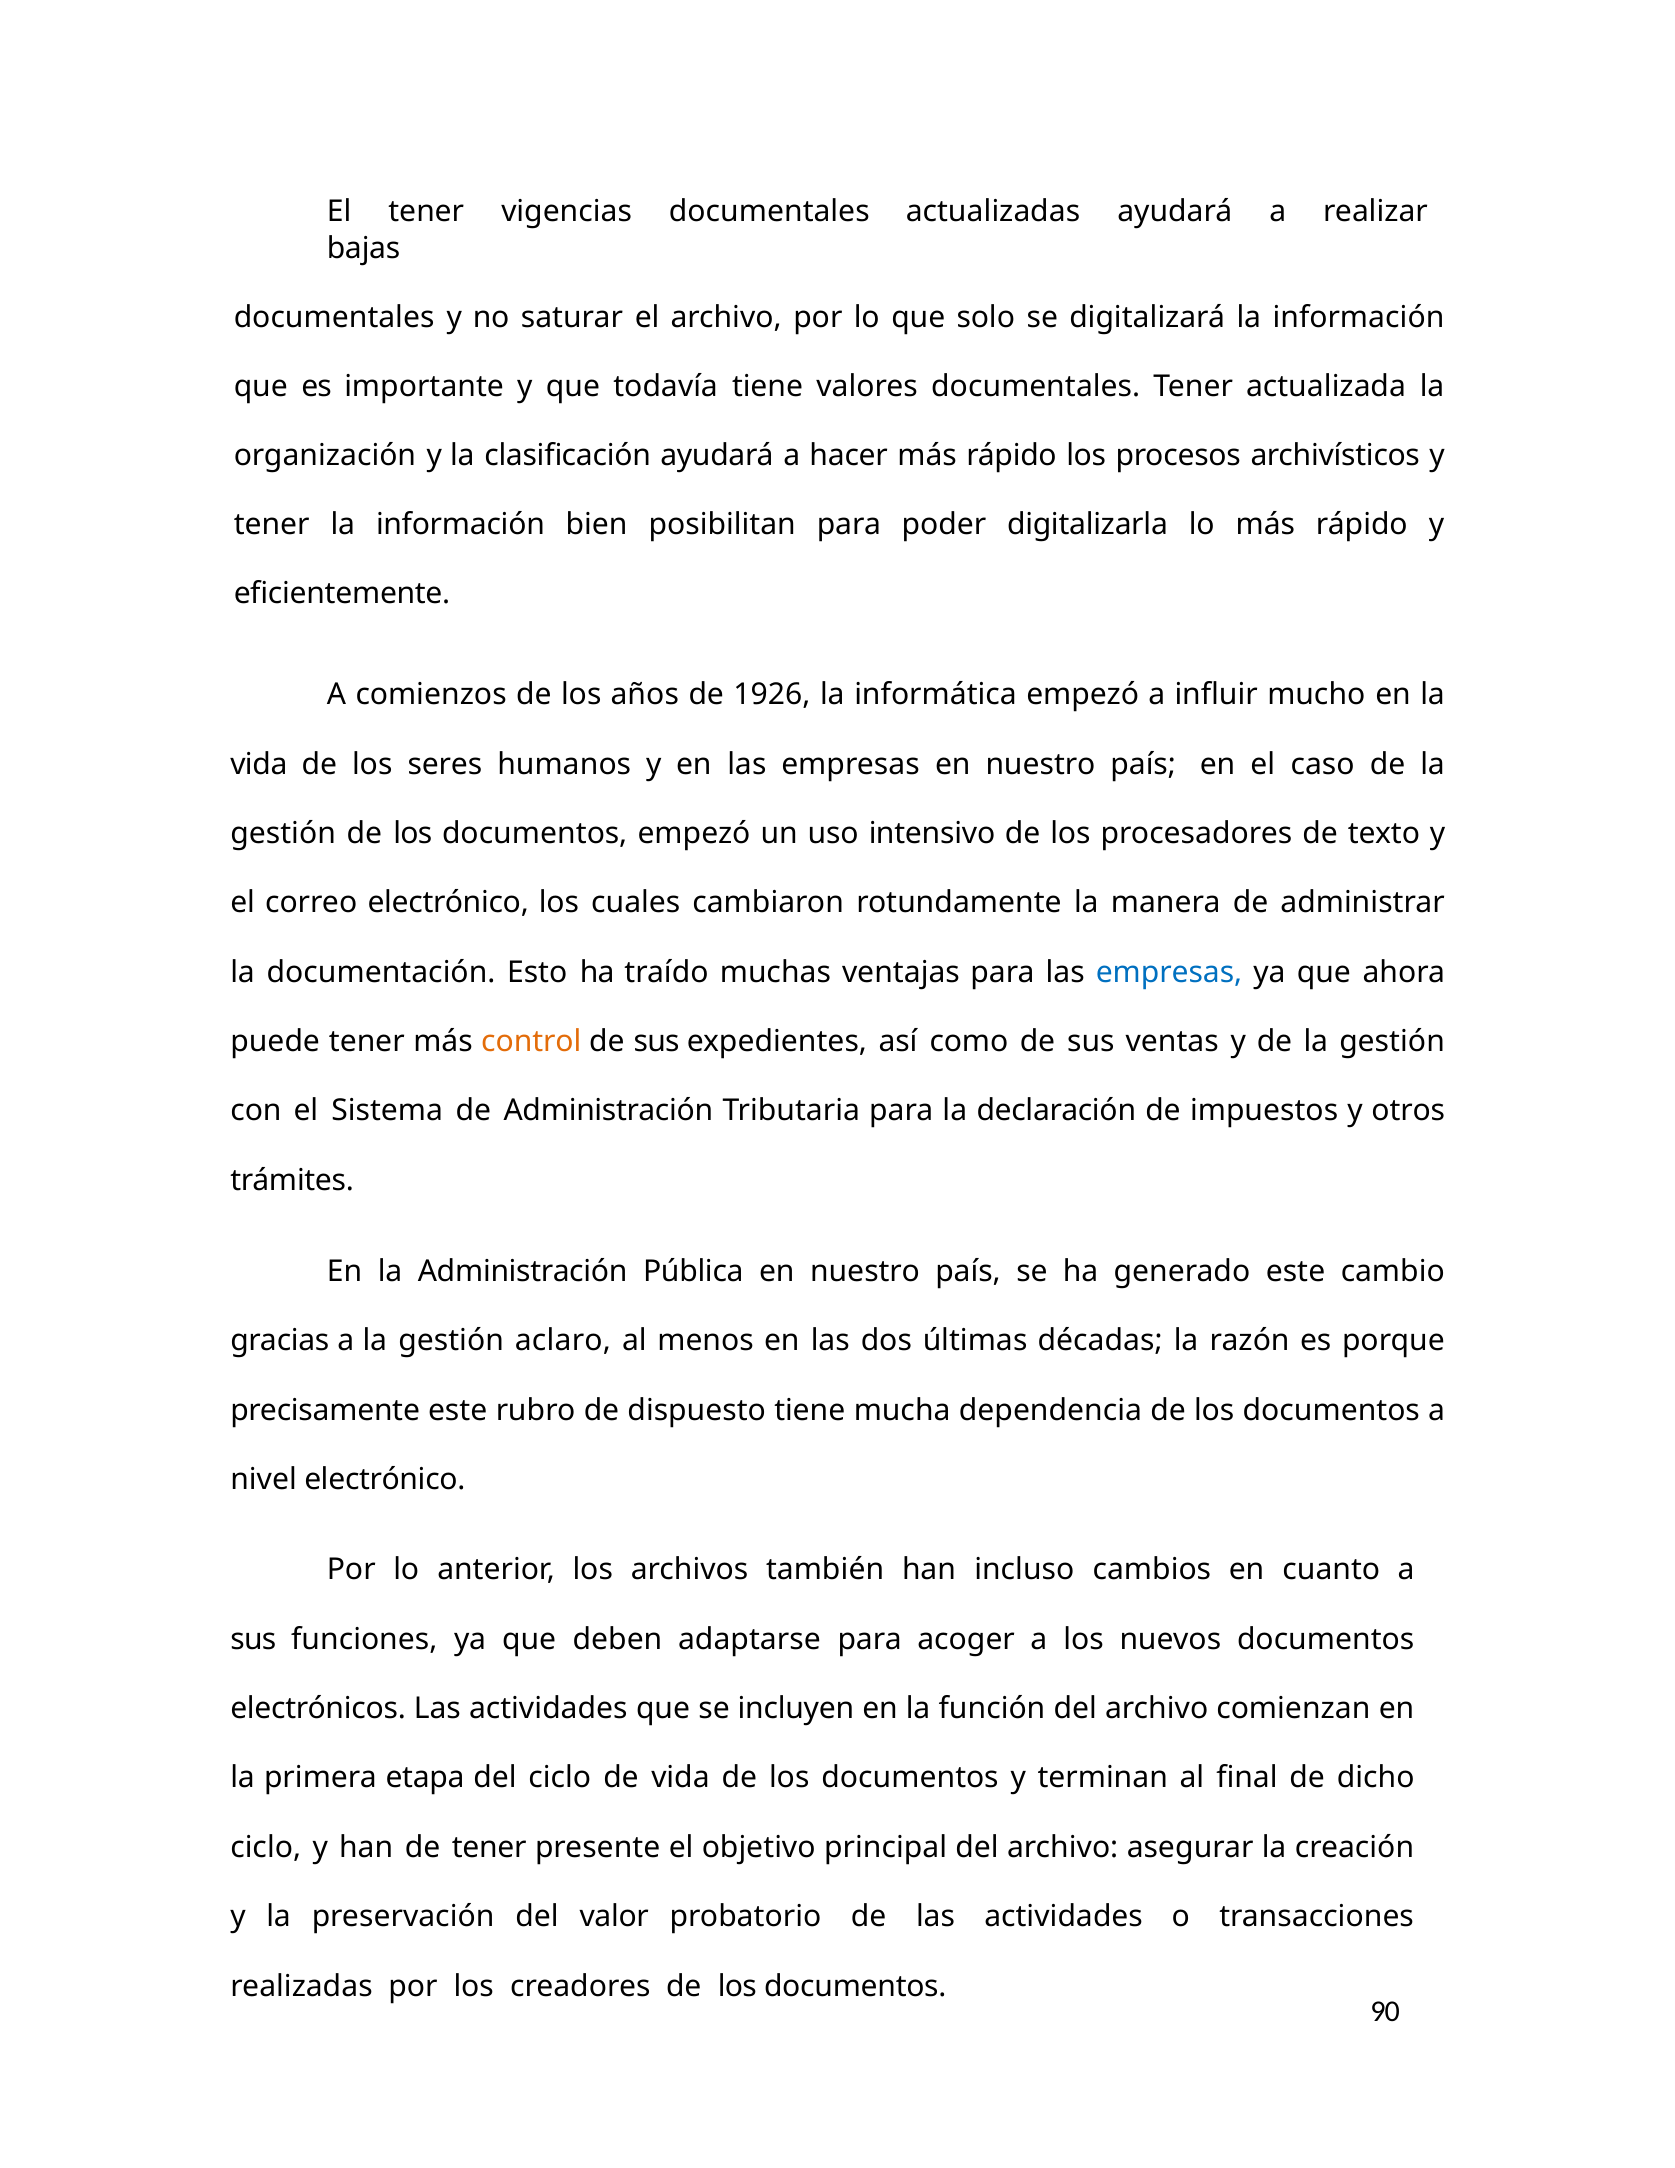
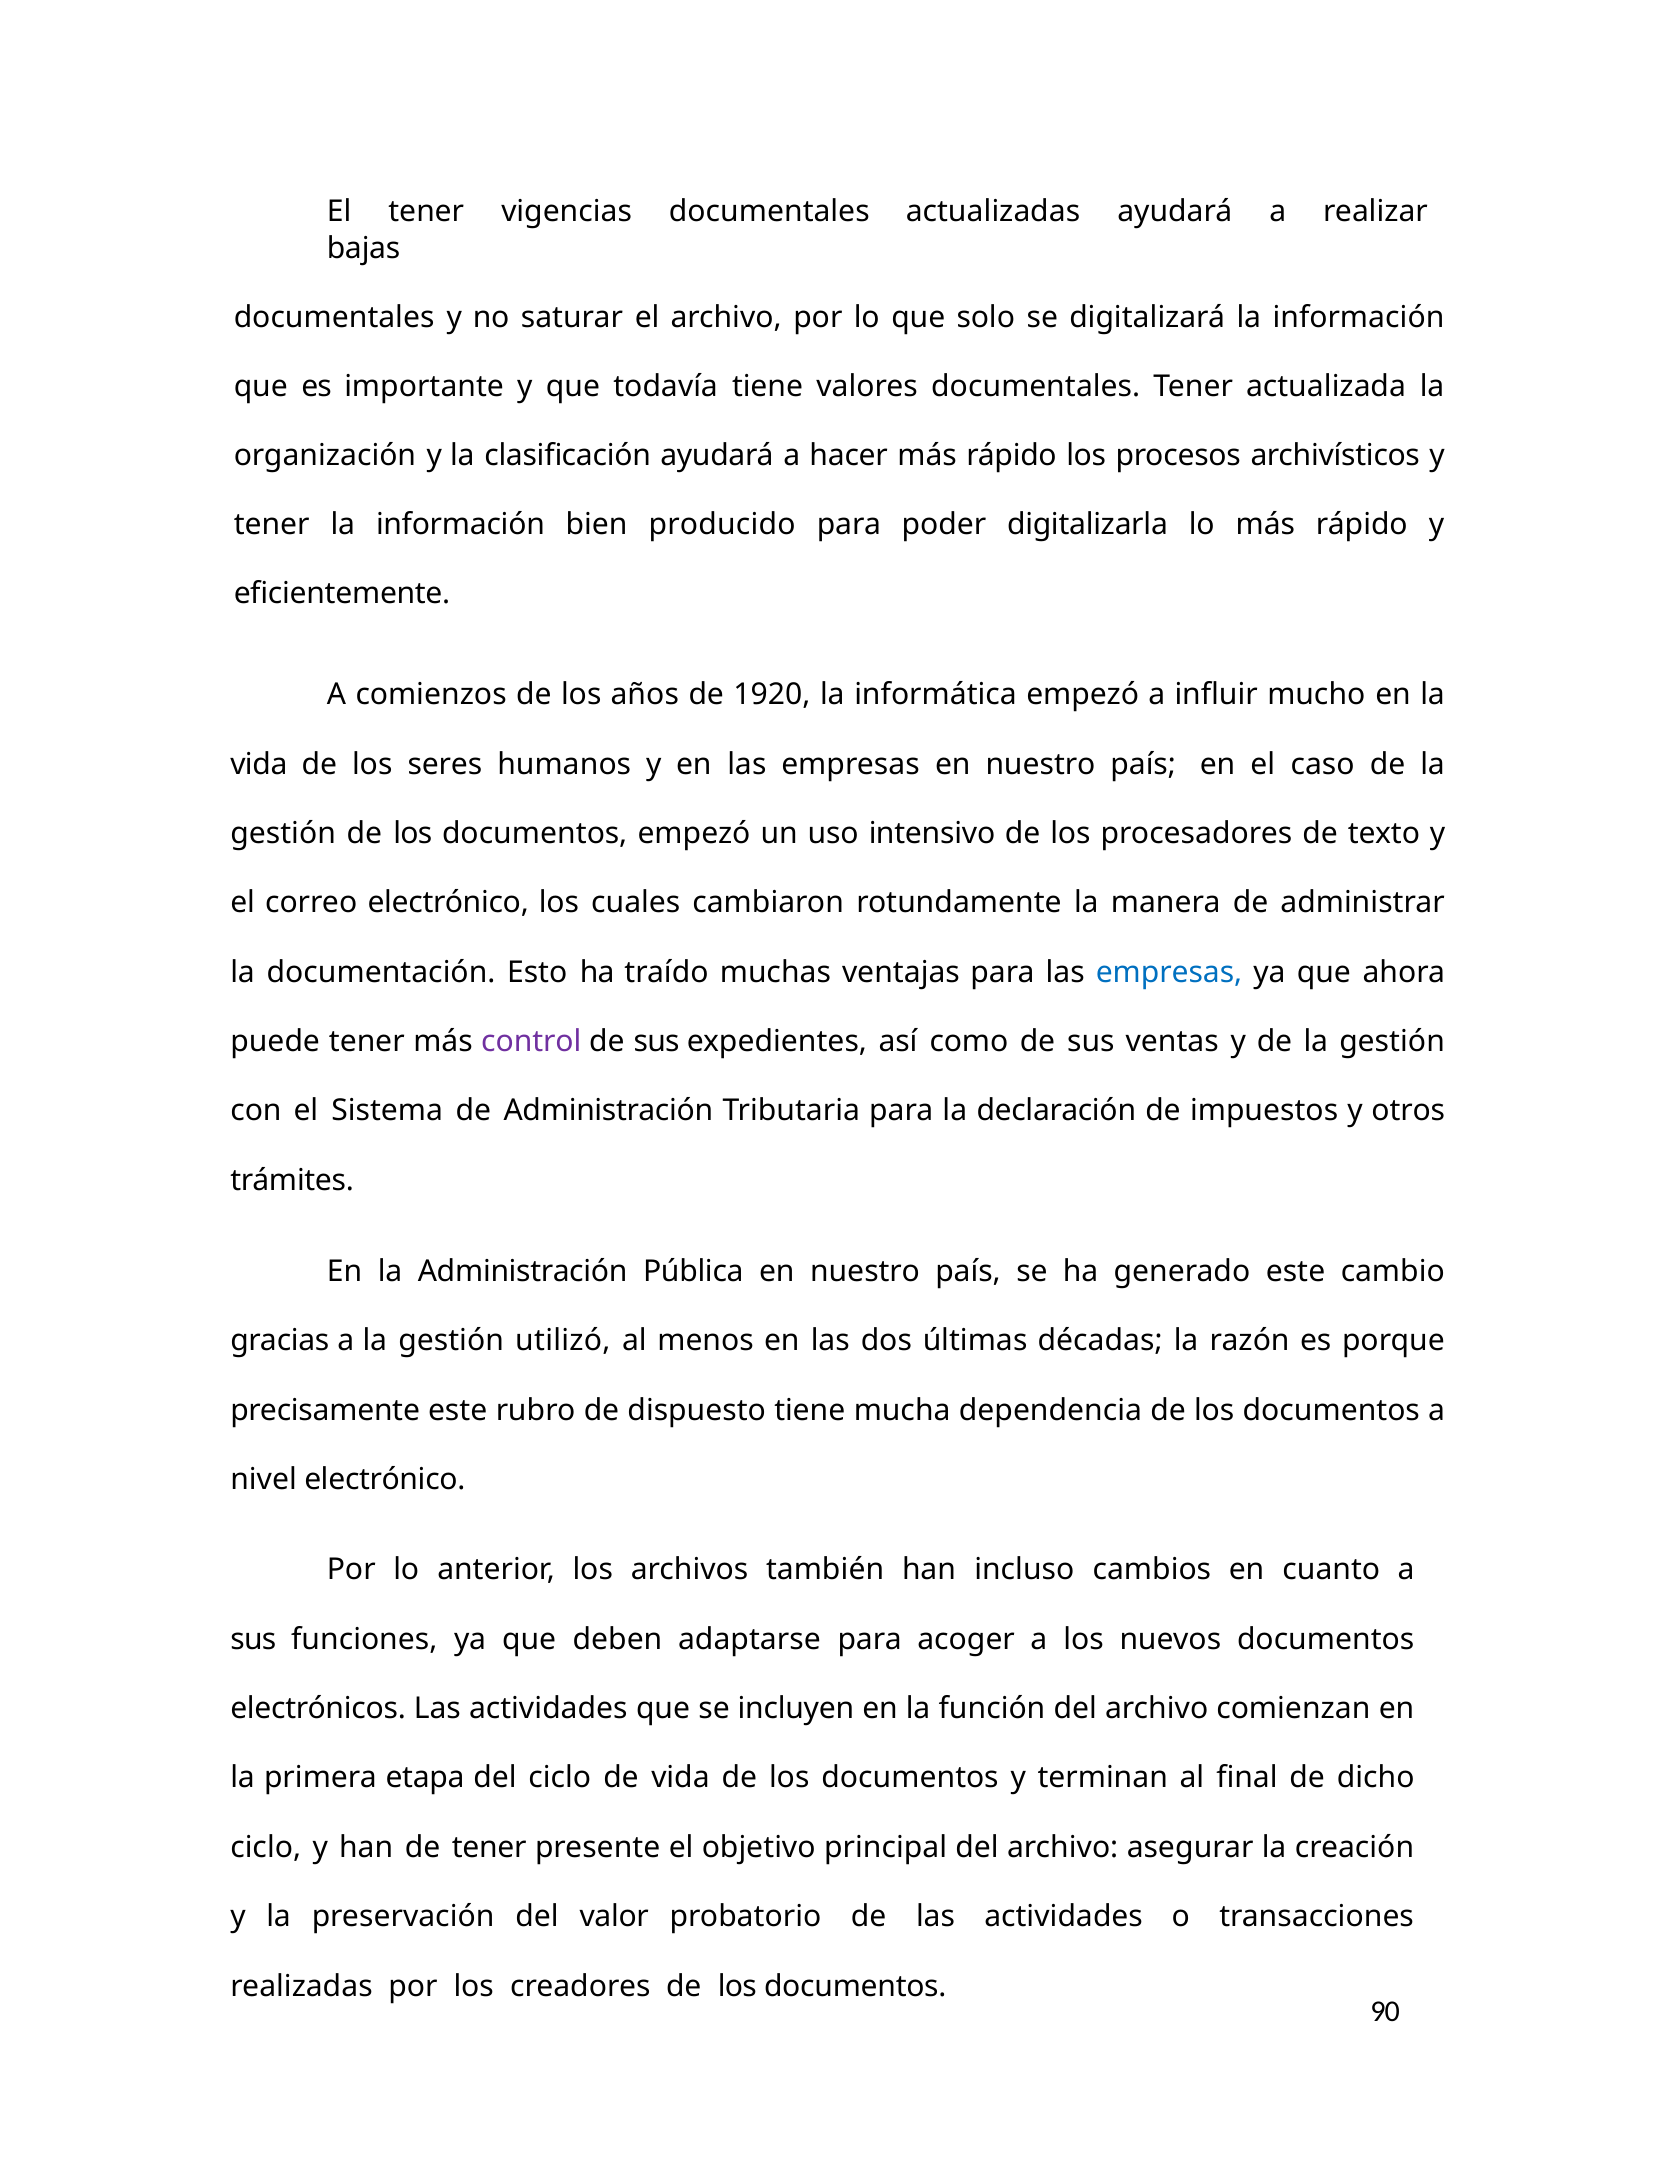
posibilitan: posibilitan -> producido
1926: 1926 -> 1920
control colour: orange -> purple
aclaro: aclaro -> utilizó
